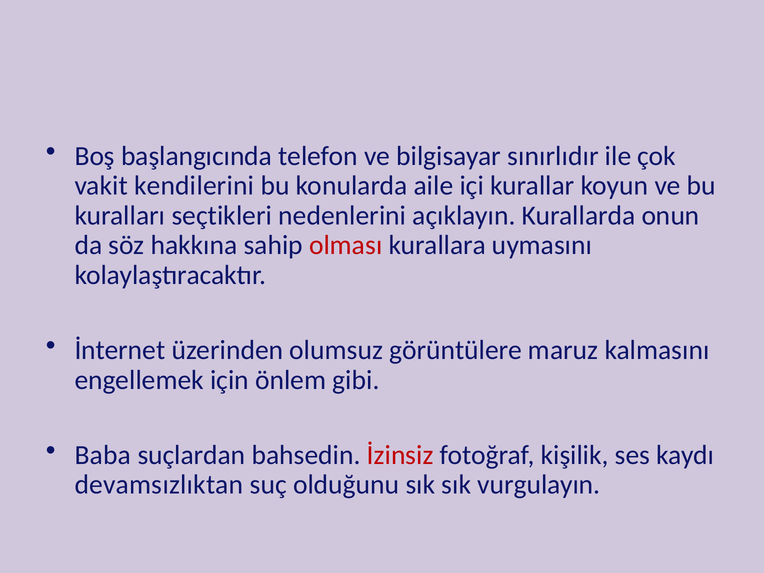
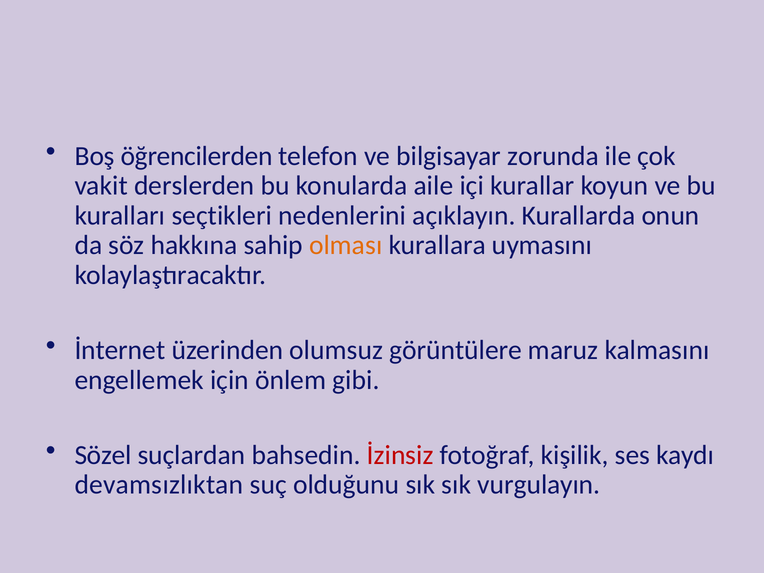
başlangıcında: başlangıcında -> öğrencilerden
sınırlıdır: sınırlıdır -> zorunda
kendilerini: kendilerini -> derslerden
olması colour: red -> orange
Baba: Baba -> Sözel
